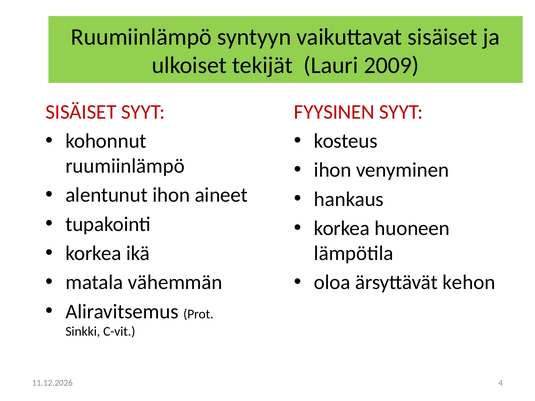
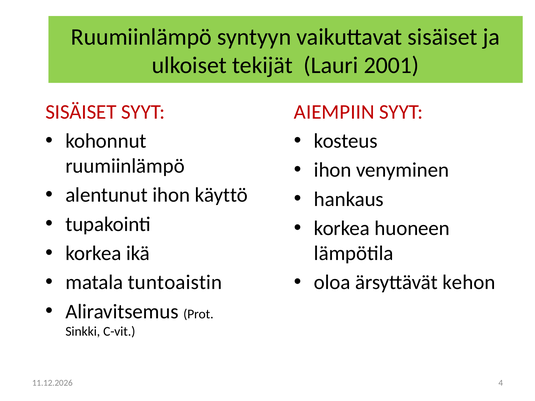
2009: 2009 -> 2001
FYYSINEN: FYYSINEN -> AIEMPIIN
aineet: aineet -> käyttö
vähemmän: vähemmän -> tuntoaistin
